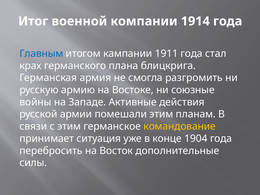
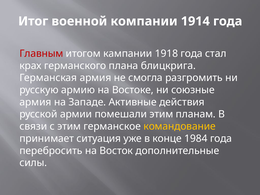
Главным colour: blue -> red
1911: 1911 -> 1918
войны at (35, 102): войны -> армия
1904: 1904 -> 1984
